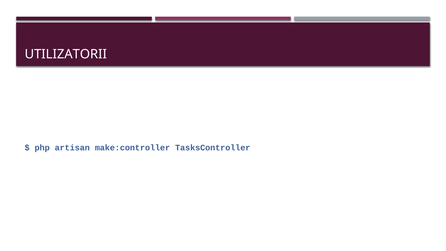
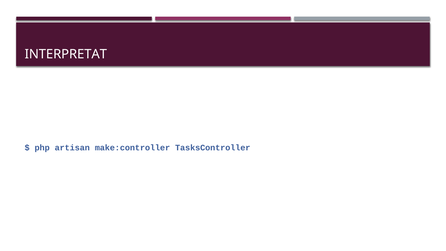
UTILIZATORII: UTILIZATORII -> INTERPRETAT
